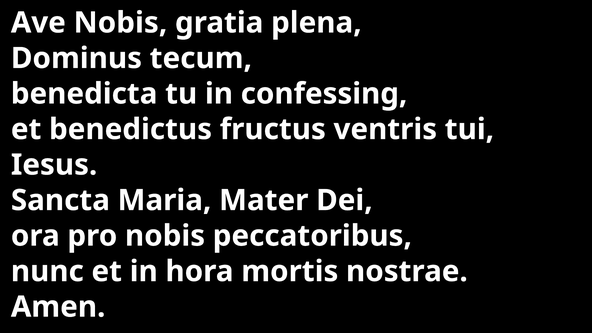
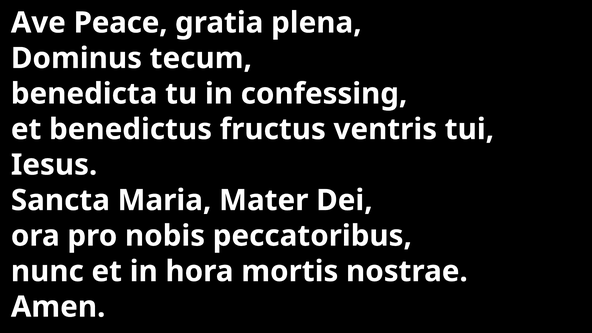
Ave Nobis: Nobis -> Peace
